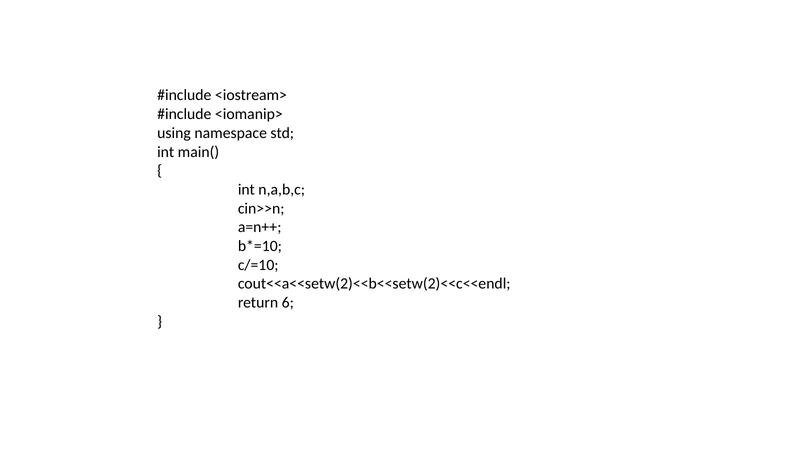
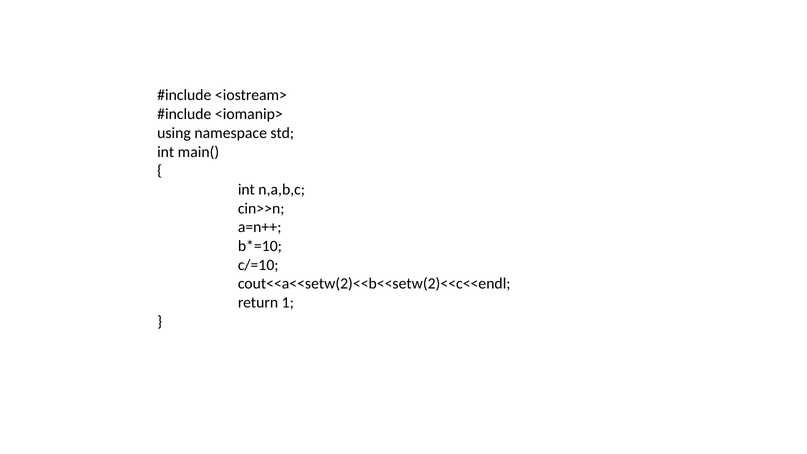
6: 6 -> 1
